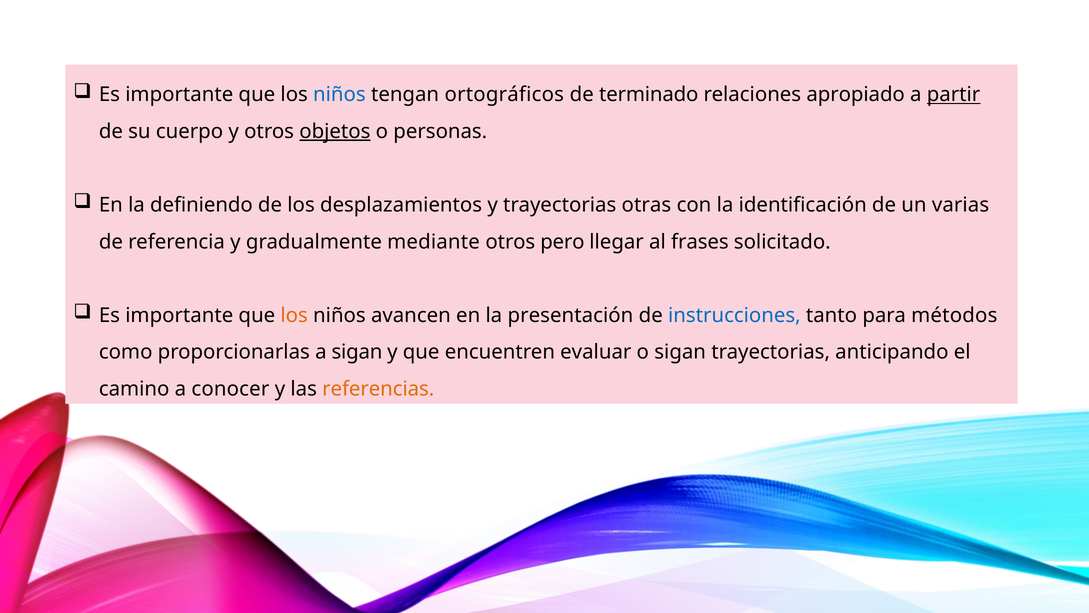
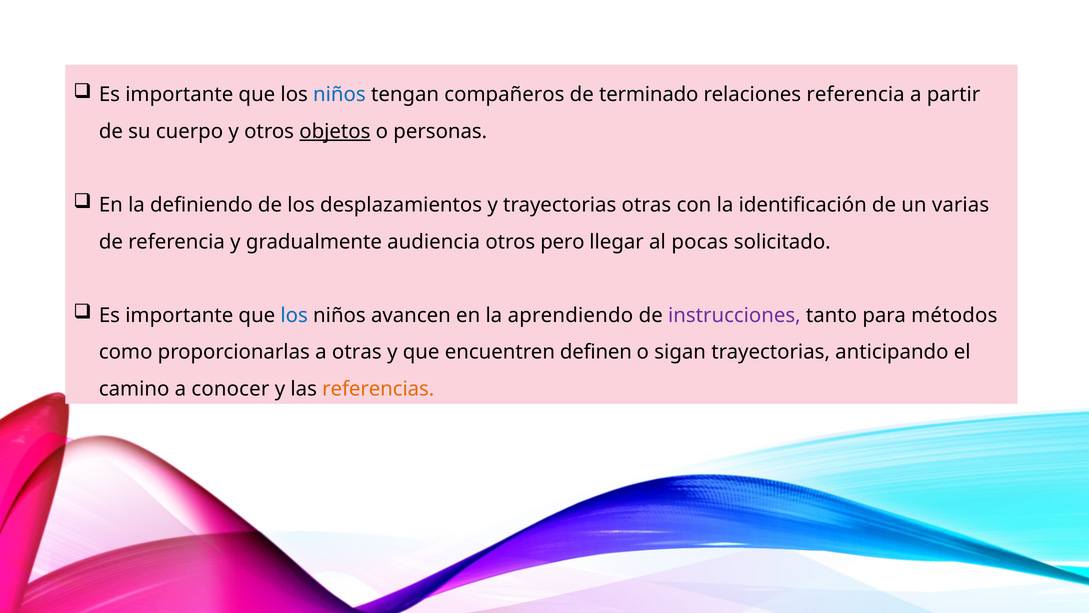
ortográficos: ortográficos -> compañeros
relaciones apropiado: apropiado -> referencia
partir underline: present -> none
mediante: mediante -> audiencia
frases: frases -> pocas
los at (294, 315) colour: orange -> blue
presentación: presentación -> aprendiendo
instrucciones colour: blue -> purple
a sigan: sigan -> otras
evaluar: evaluar -> definen
